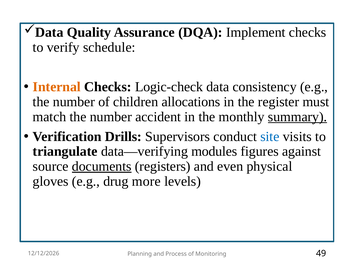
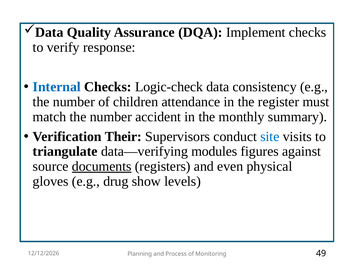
schedule: schedule -> response
Internal colour: orange -> blue
allocations: allocations -> attendance
summary underline: present -> none
Drills: Drills -> Their
more: more -> show
